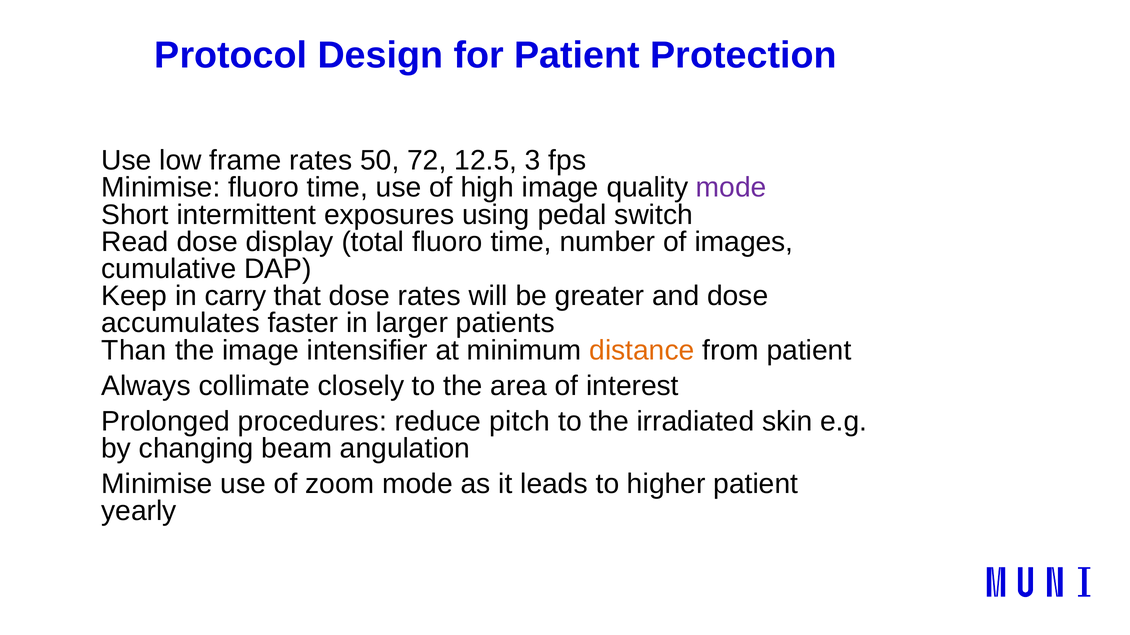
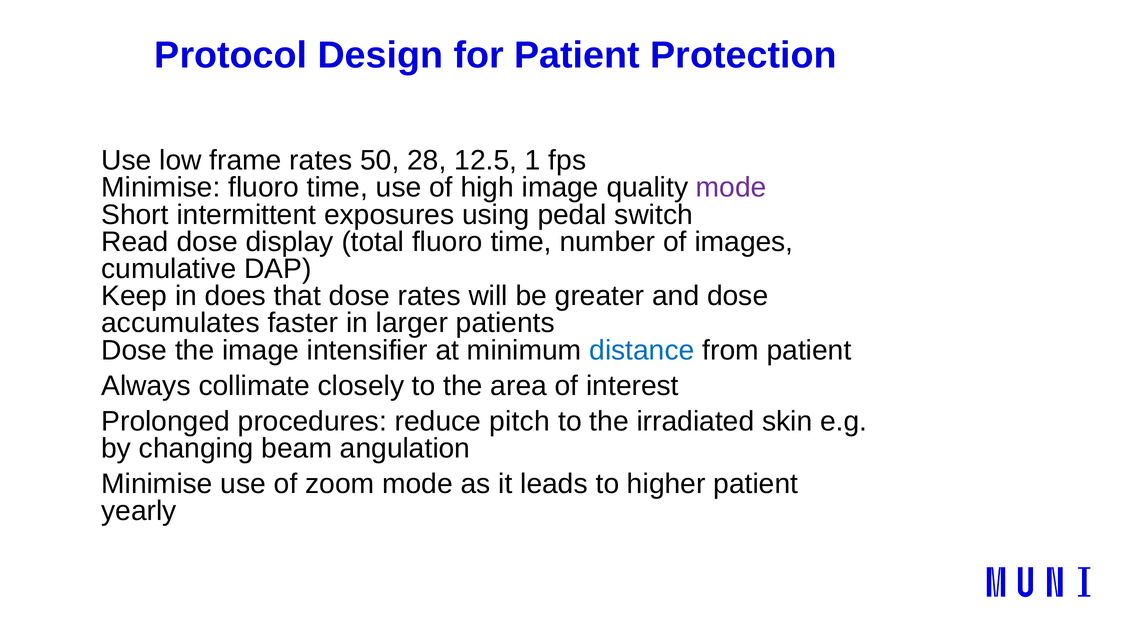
72: 72 -> 28
3: 3 -> 1
carry: carry -> does
Than at (134, 351): Than -> Dose
distance colour: orange -> blue
